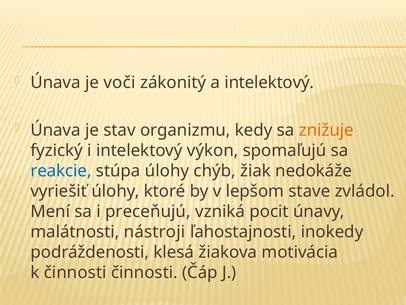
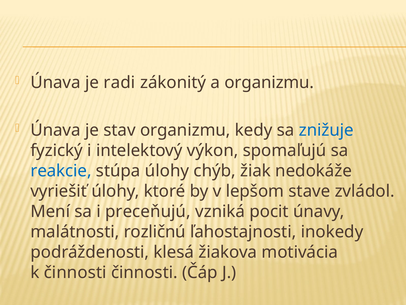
voči: voči -> radi
a intelektový: intelektový -> organizmu
znižuje colour: orange -> blue
nástroji: nástroji -> rozličnú
